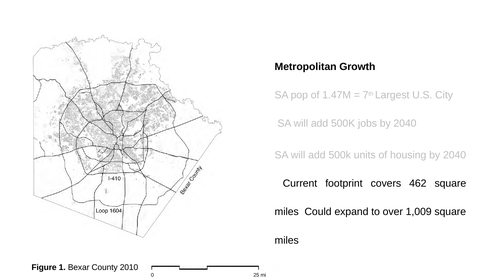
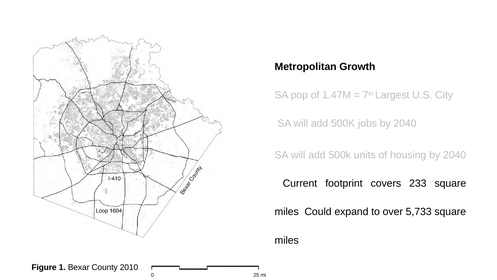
462: 462 -> 233
1,009: 1,009 -> 5,733
